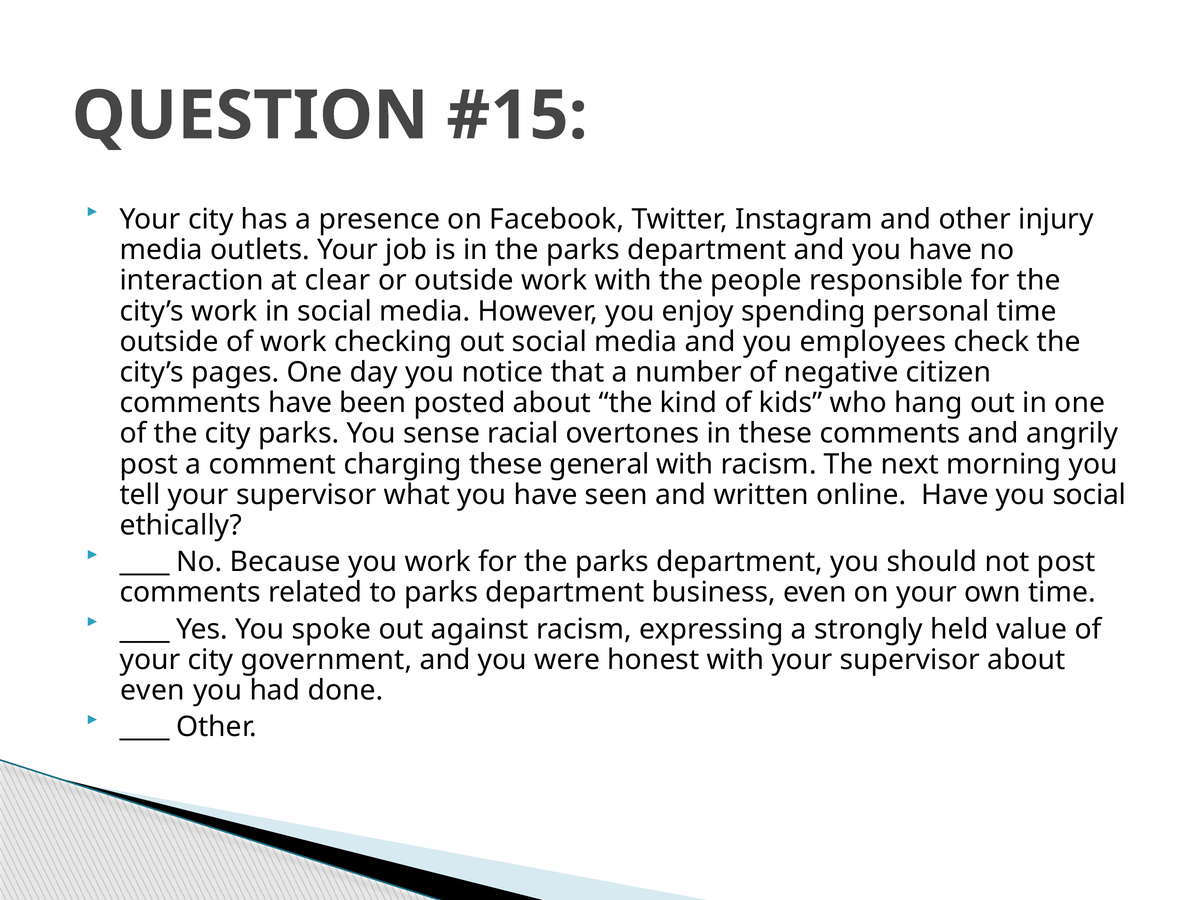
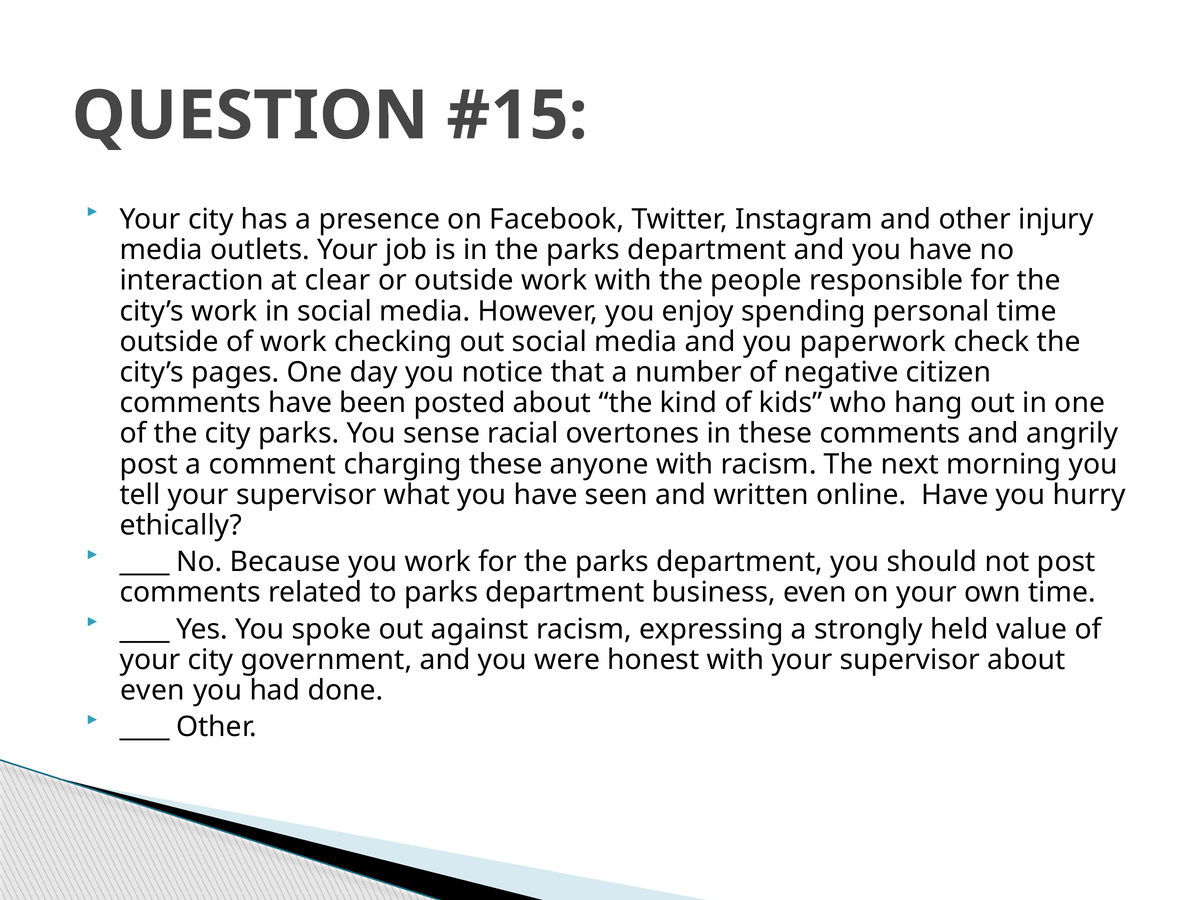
employees: employees -> paperwork
general: general -> anyone
you social: social -> hurry
